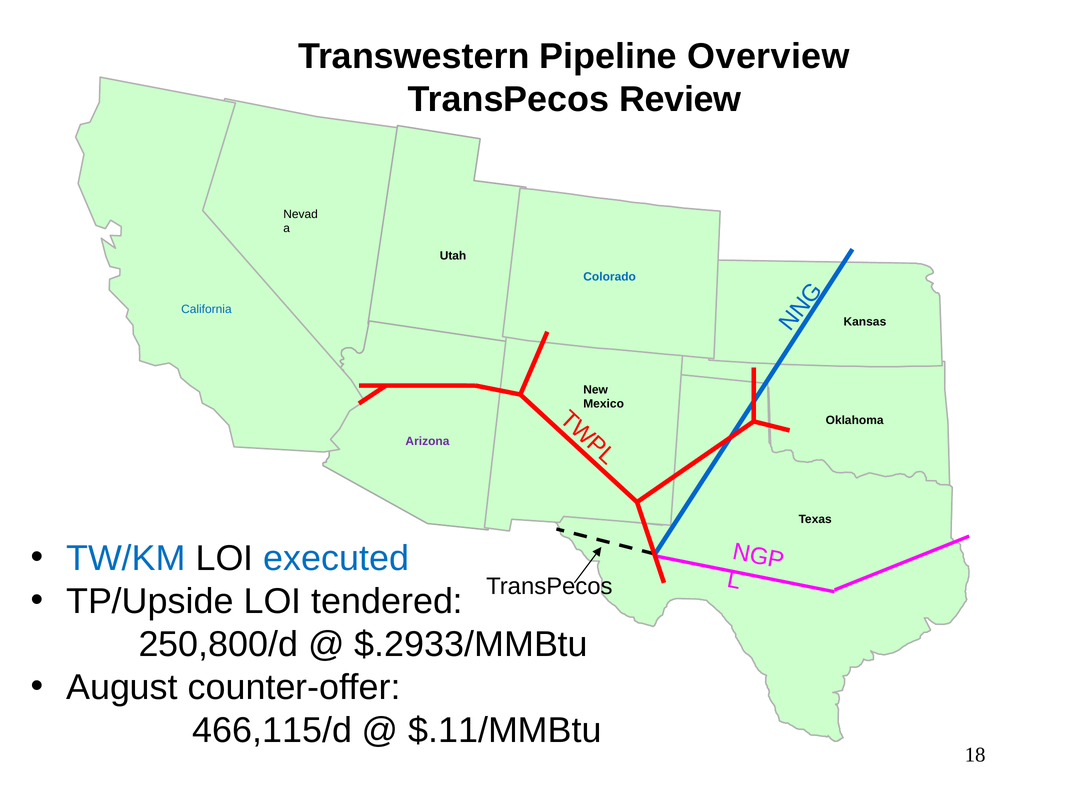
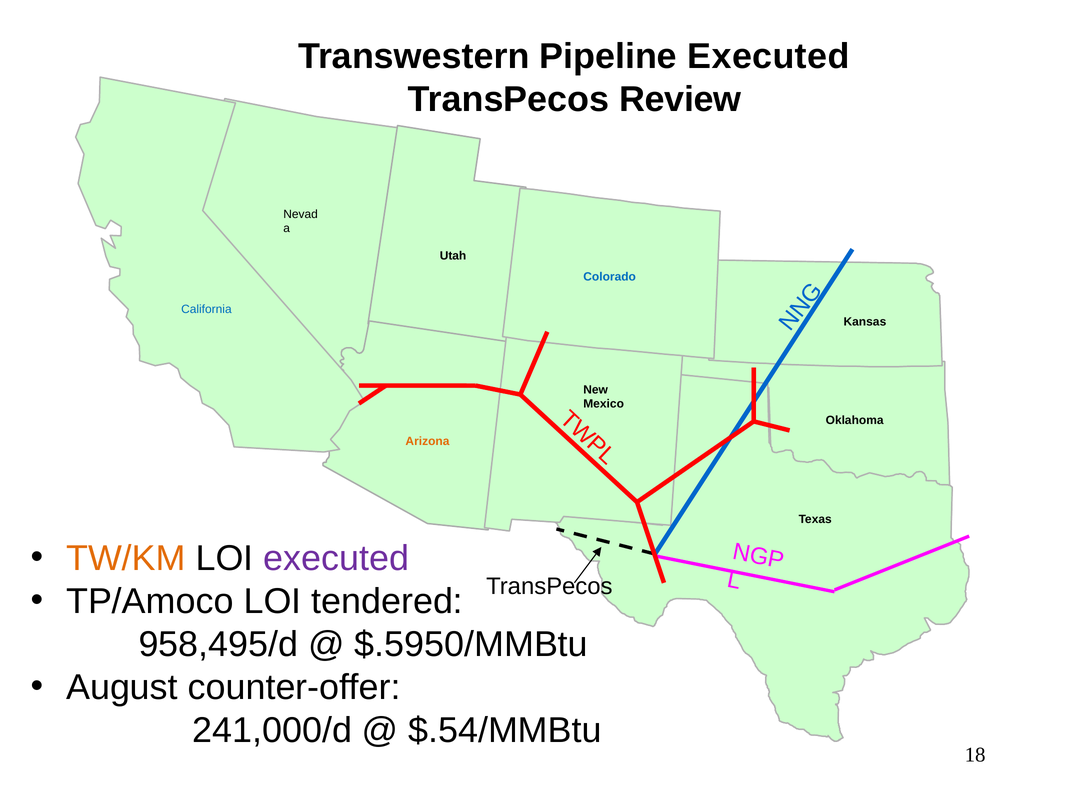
Pipeline Overview: Overview -> Executed
Arizona colour: purple -> orange
TW/KM colour: blue -> orange
executed at (336, 559) colour: blue -> purple
TP/Upside: TP/Upside -> TP/Amoco
250,800/d: 250,800/d -> 958,495/d
$.2933/MMBtu: $.2933/MMBtu -> $.5950/MMBtu
466,115/d: 466,115/d -> 241,000/d
$.11/MMBtu: $.11/MMBtu -> $.54/MMBtu
